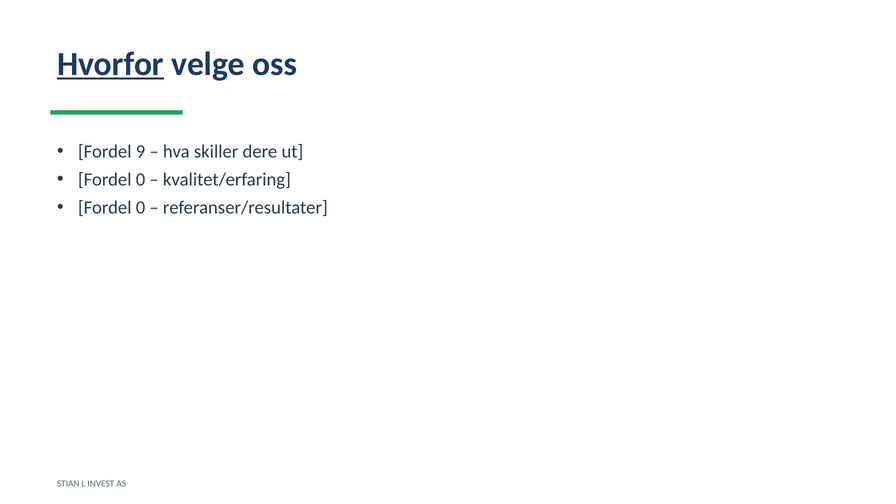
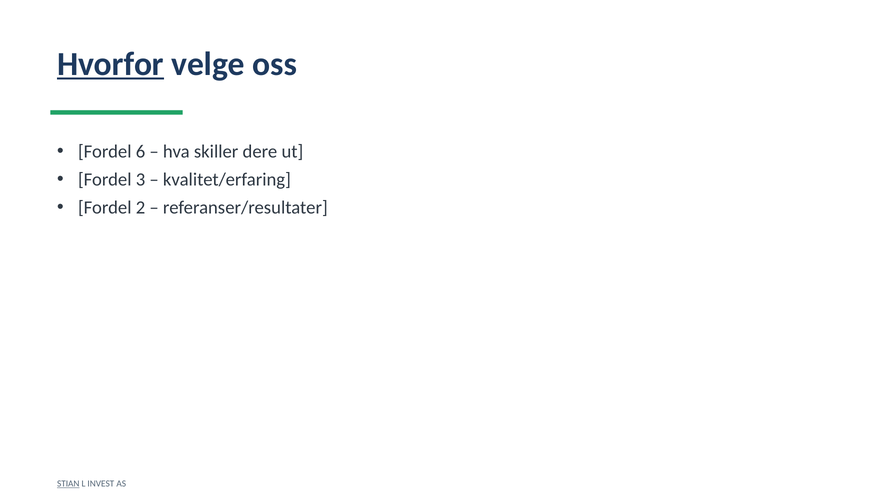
9: 9 -> 6
0 at (141, 180): 0 -> 3
0 at (141, 208): 0 -> 2
STIAN underline: none -> present
